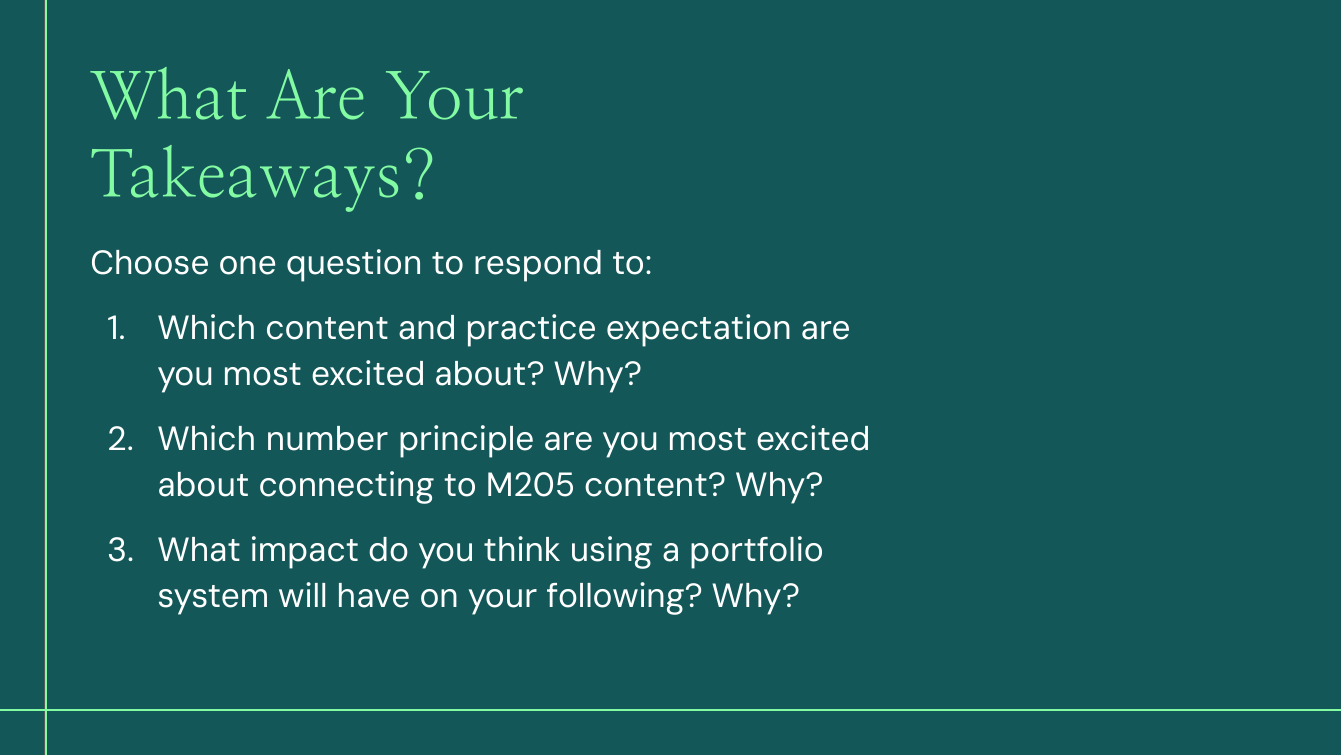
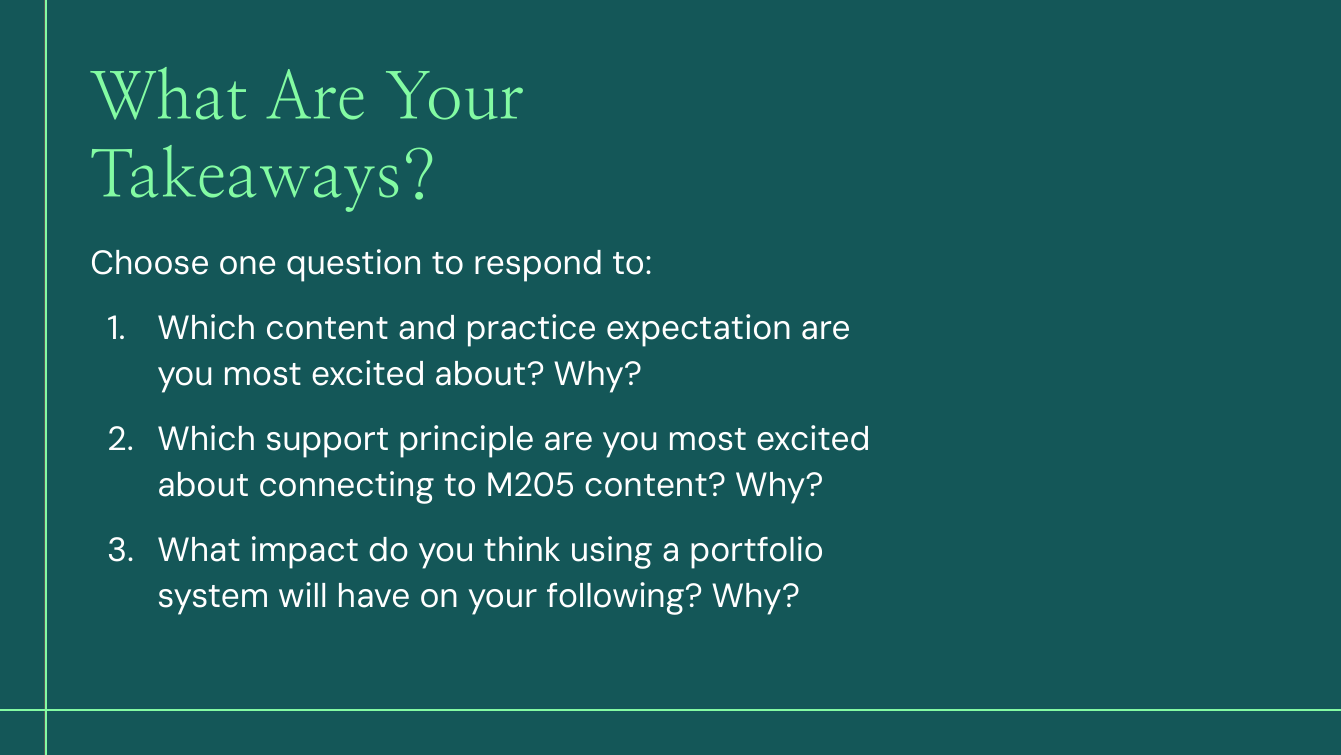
number: number -> support
